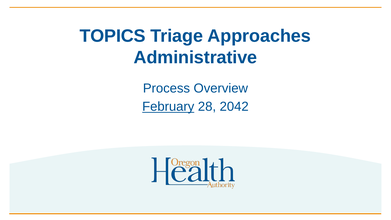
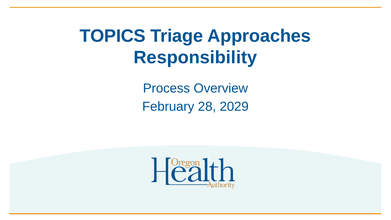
Administrative: Administrative -> Responsibility
February underline: present -> none
2042: 2042 -> 2029
